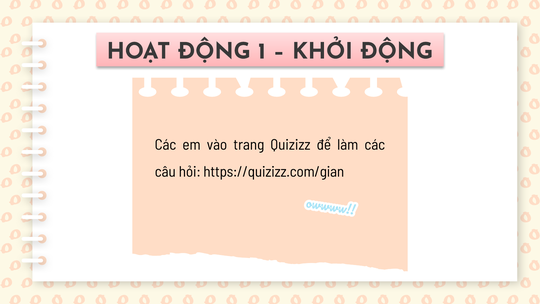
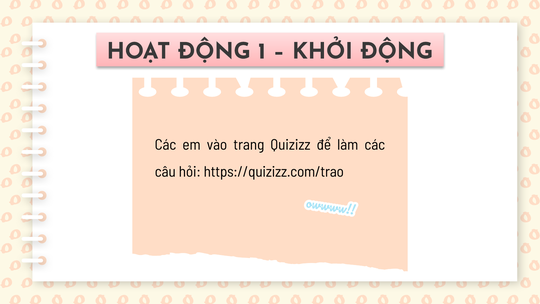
https://quizizz.com/gian: https://quizizz.com/gian -> https://quizizz.com/trao
